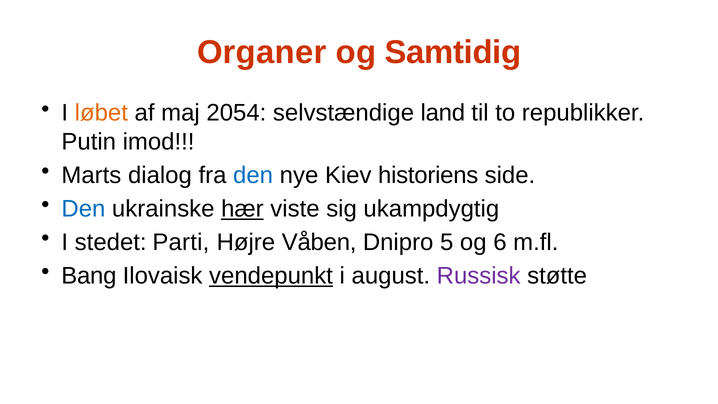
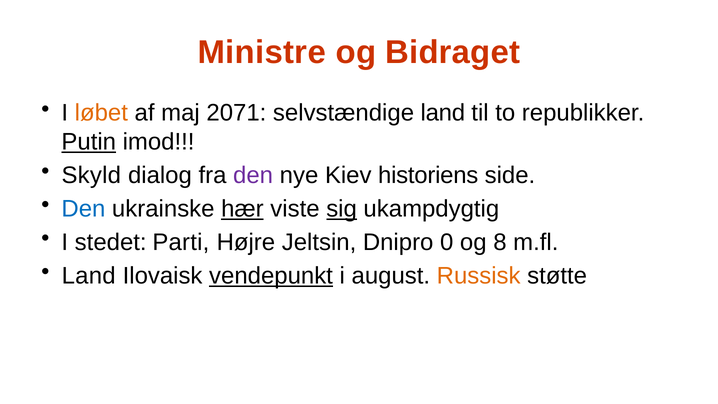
Organer: Organer -> Ministre
Samtidig: Samtidig -> Bidraget
2054: 2054 -> 2071
Putin underline: none -> present
Marts: Marts -> Skyld
den at (253, 175) colour: blue -> purple
sig underline: none -> present
Våben: Våben -> Jeltsin
5: 5 -> 0
6: 6 -> 8
Bang at (89, 276): Bang -> Land
Russisk colour: purple -> orange
